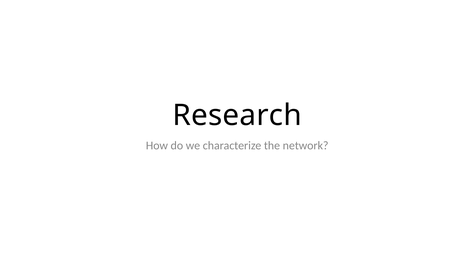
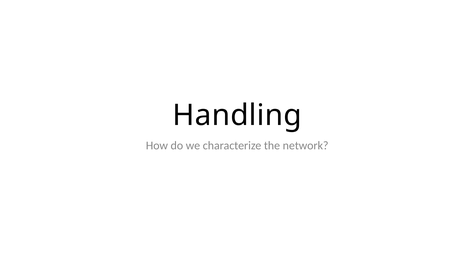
Research: Research -> Handling
